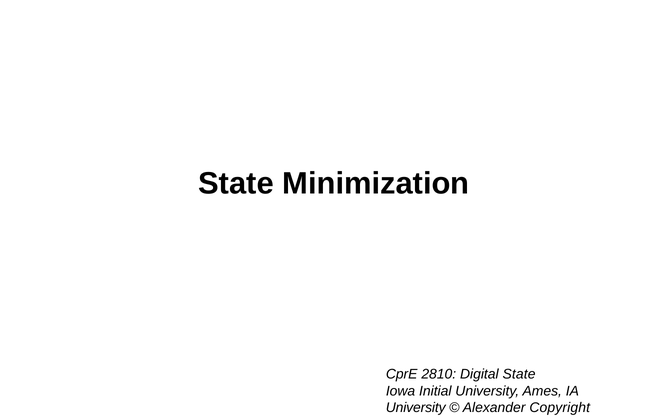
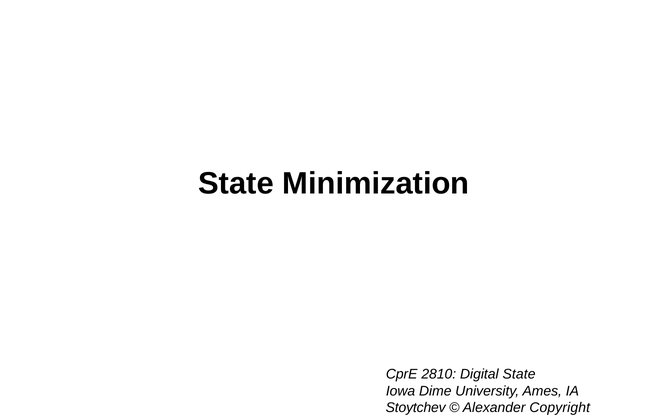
Initial: Initial -> Dime
University at (416, 407): University -> Stoytchev
